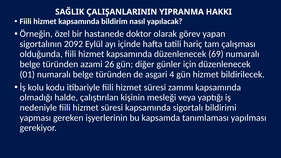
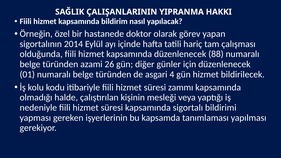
2092: 2092 -> 2014
69: 69 -> 88
